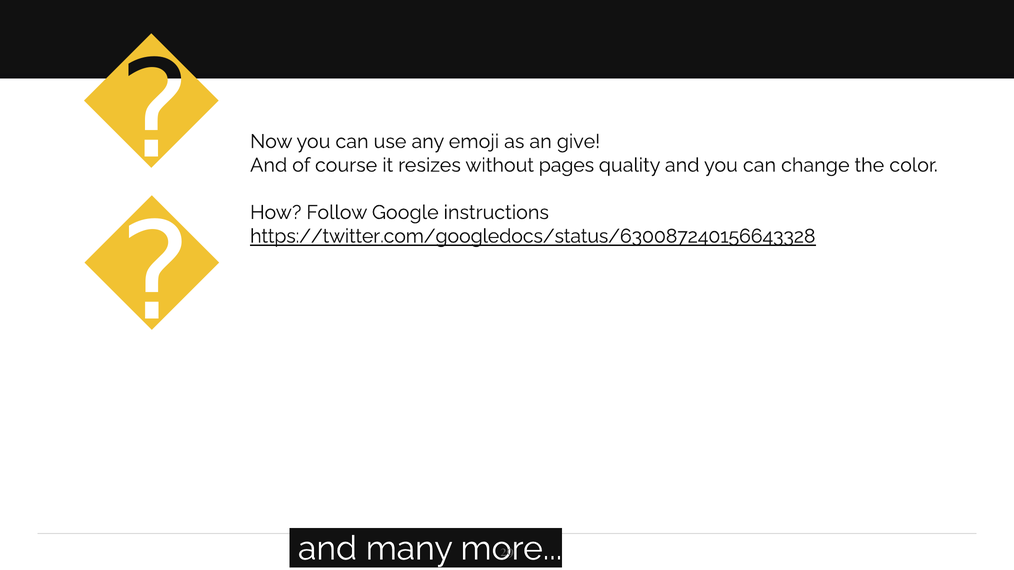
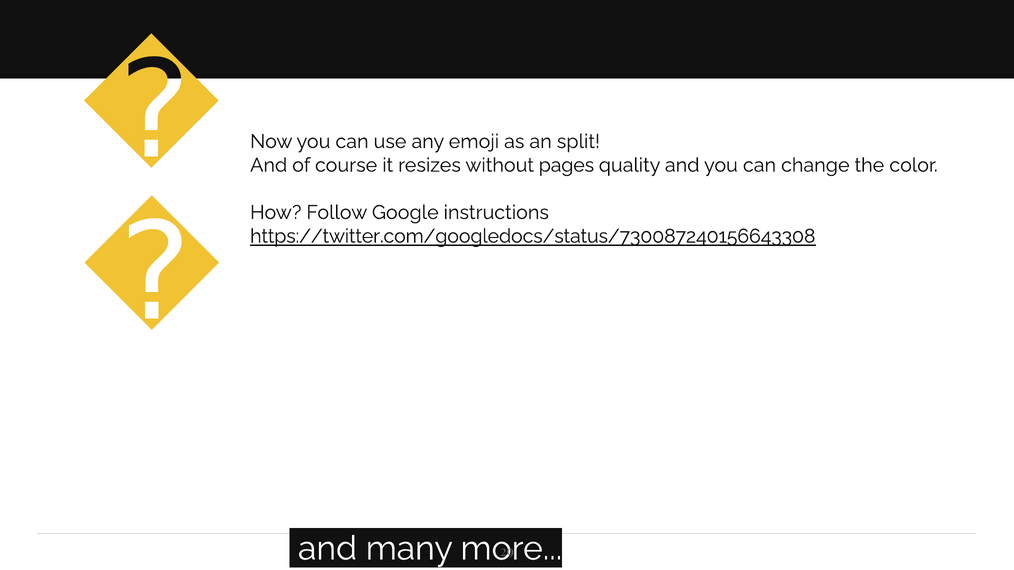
give: give -> split
https://twitter.com/googledocs/status/630087240156643328: https://twitter.com/googledocs/status/630087240156643328 -> https://twitter.com/googledocs/status/730087240156643308
